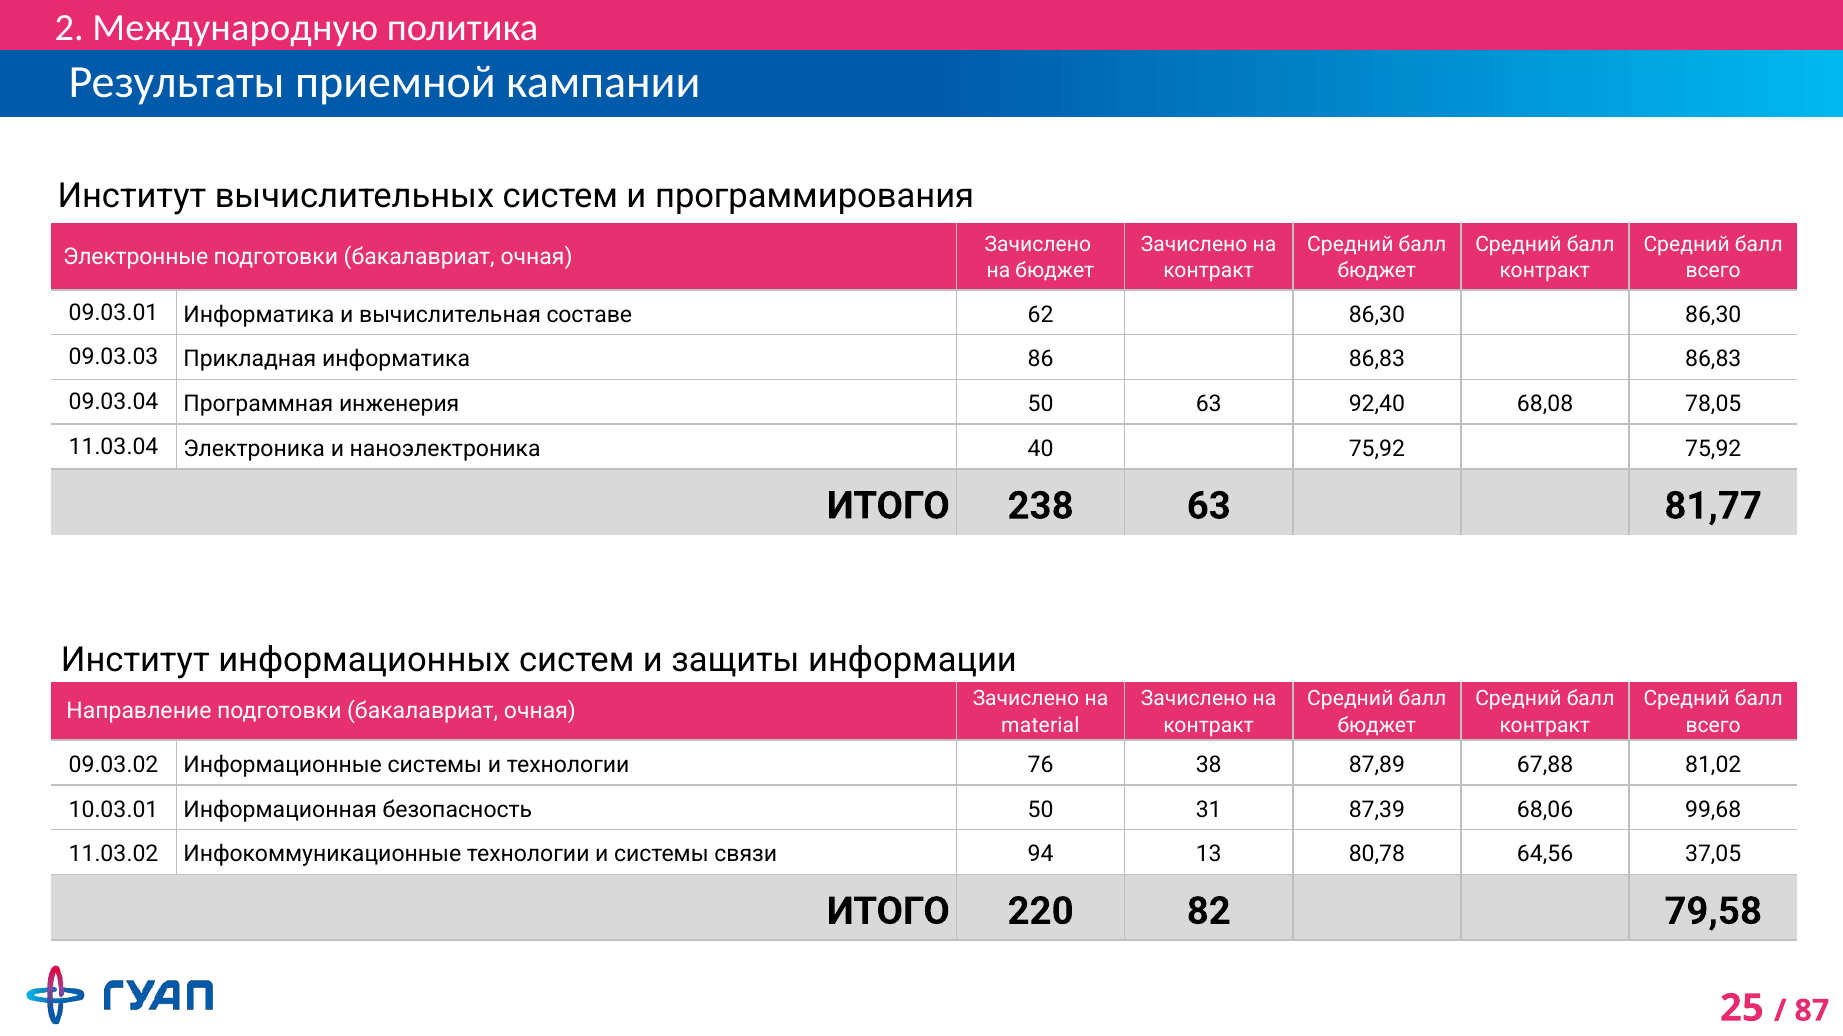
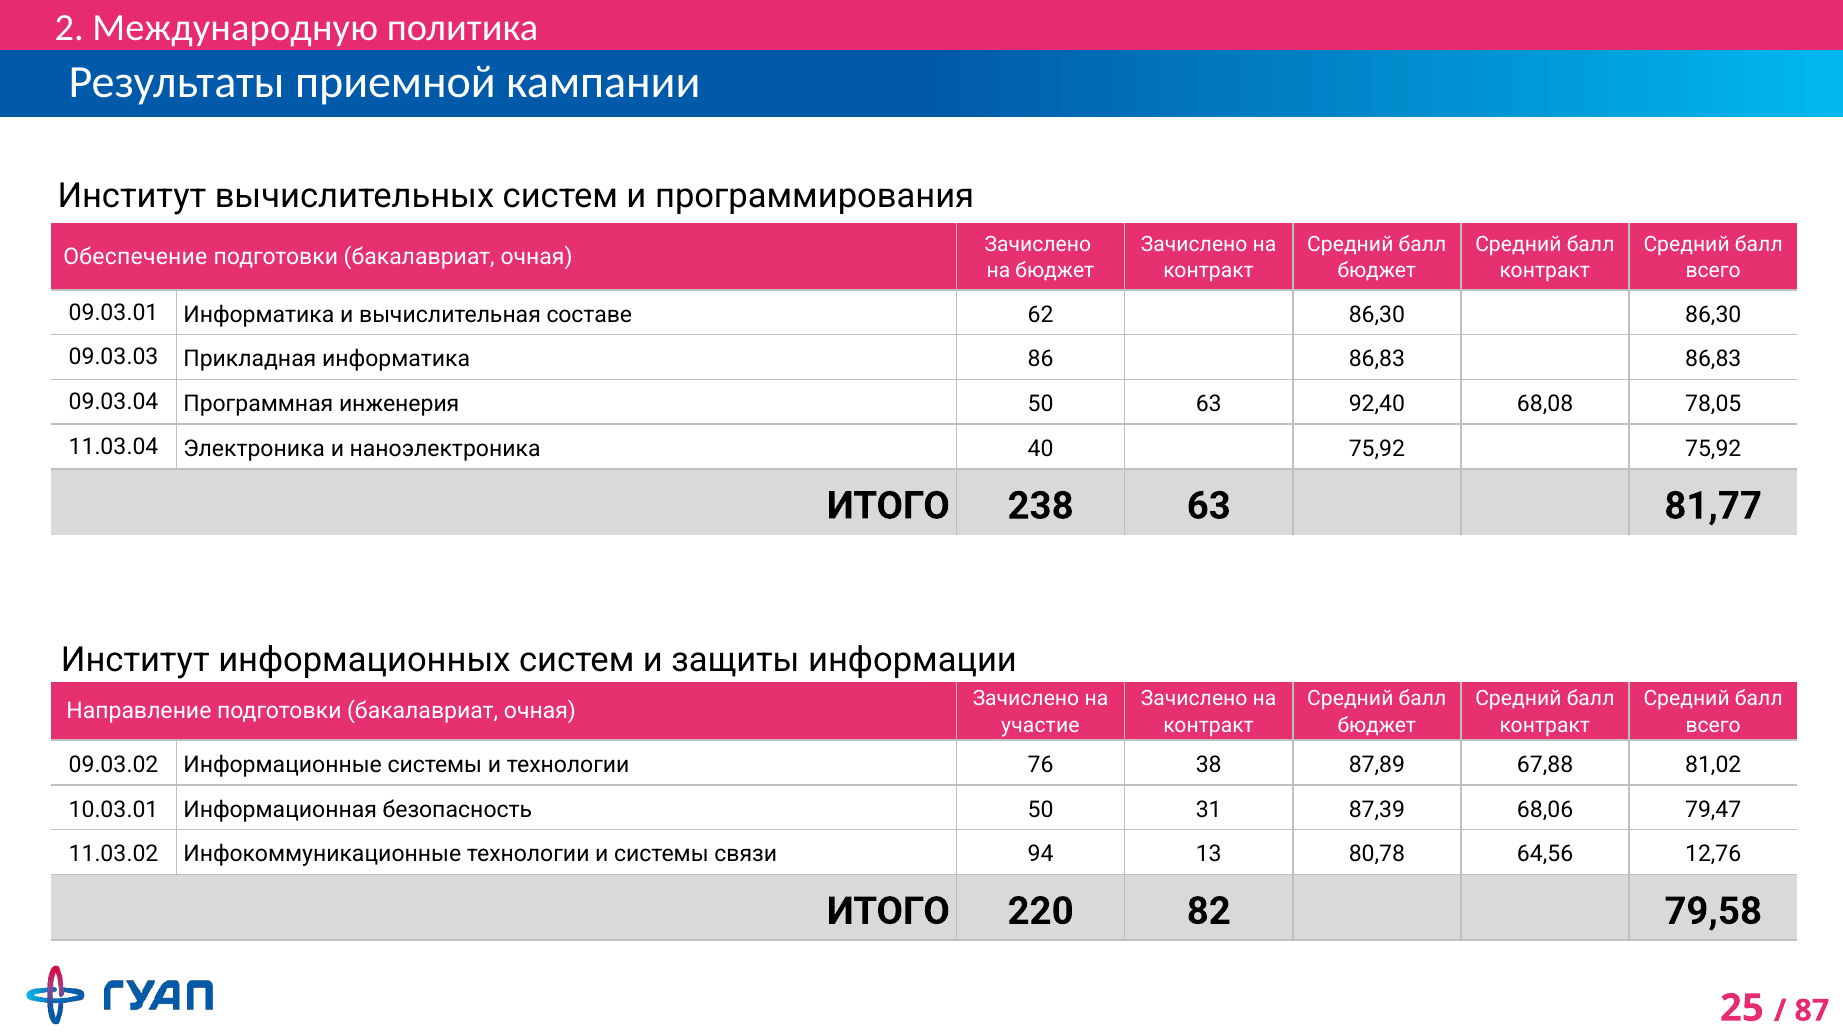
Электронные: Электронные -> Обеспечение
material: material -> участие
99,68: 99,68 -> 79,47
37,05: 37,05 -> 12,76
